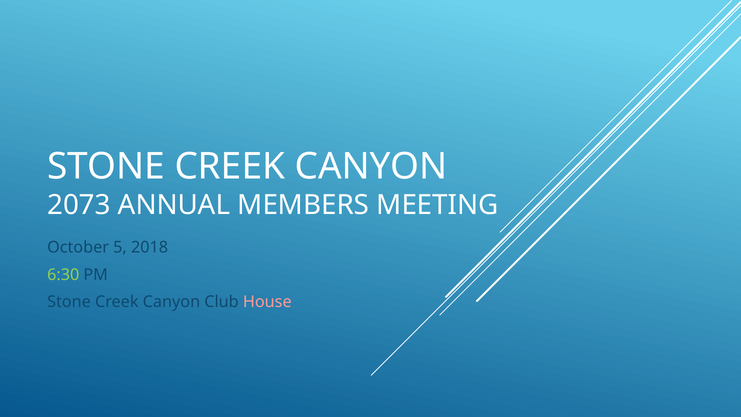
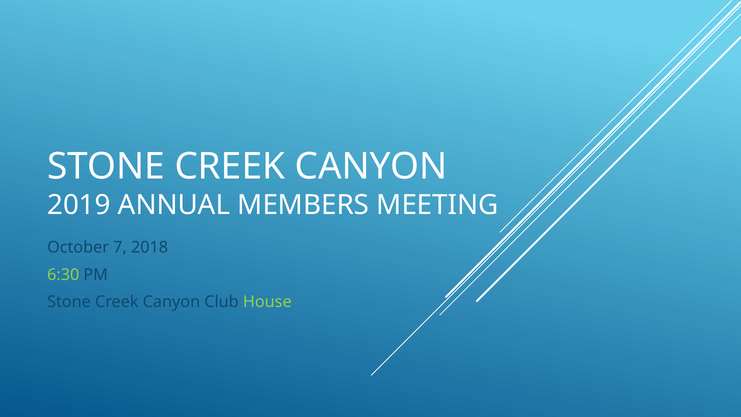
2073: 2073 -> 2019
5: 5 -> 7
House colour: pink -> light green
